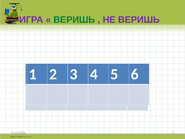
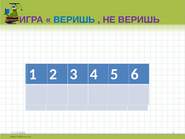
ВЕРИШЬ at (74, 20) colour: green -> blue
